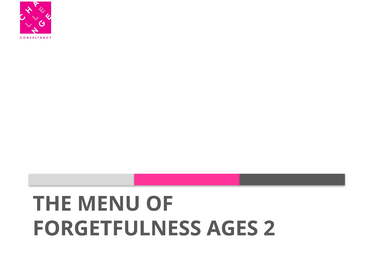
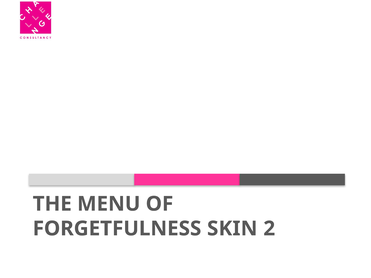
AGES: AGES -> SKIN
